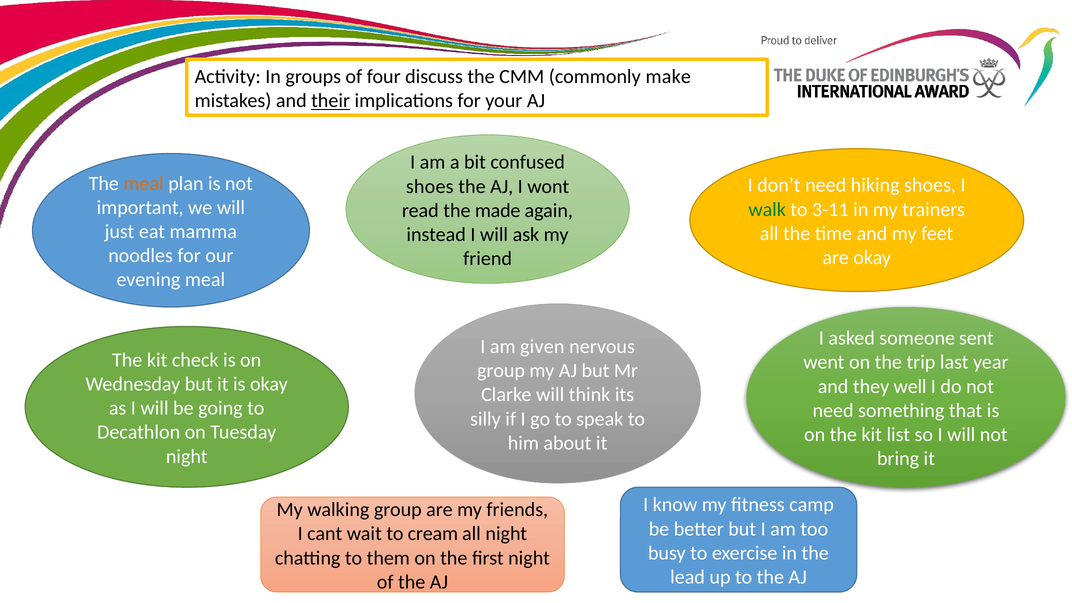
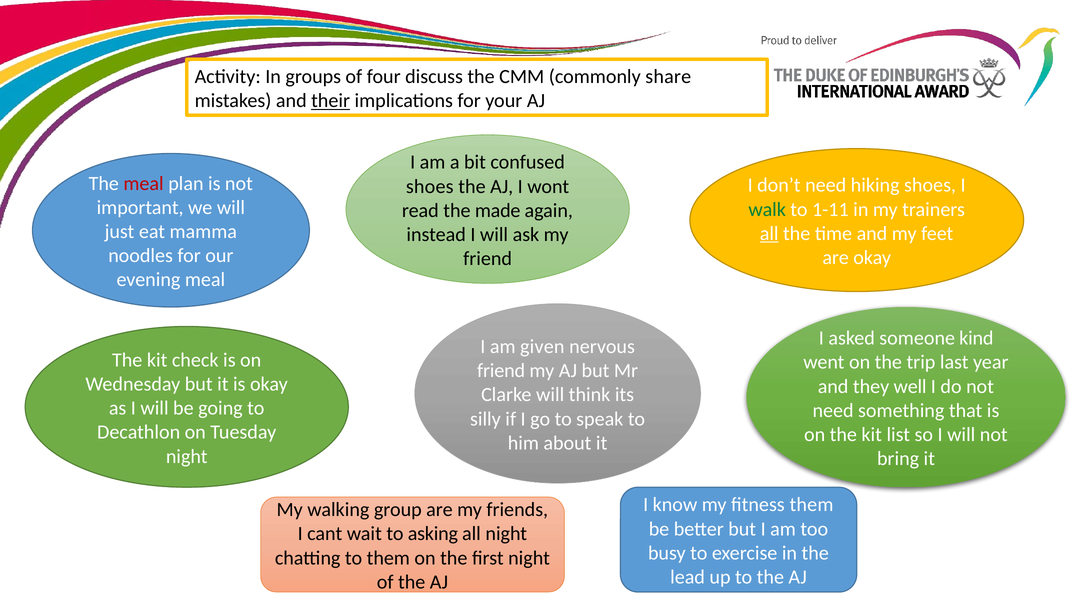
make: make -> share
meal at (144, 183) colour: orange -> red
3-11: 3-11 -> 1-11
all at (769, 233) underline: none -> present
sent: sent -> kind
group at (501, 371): group -> friend
fitness camp: camp -> them
cream: cream -> asking
